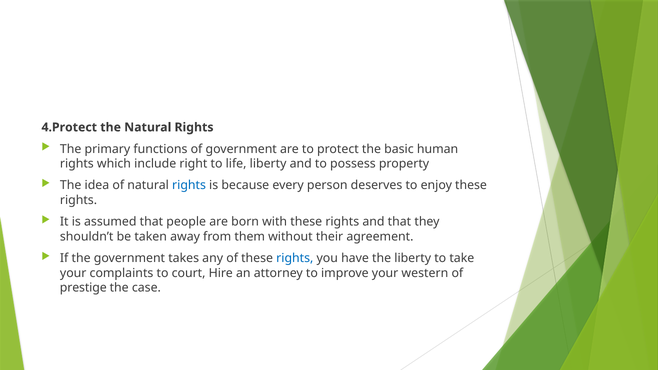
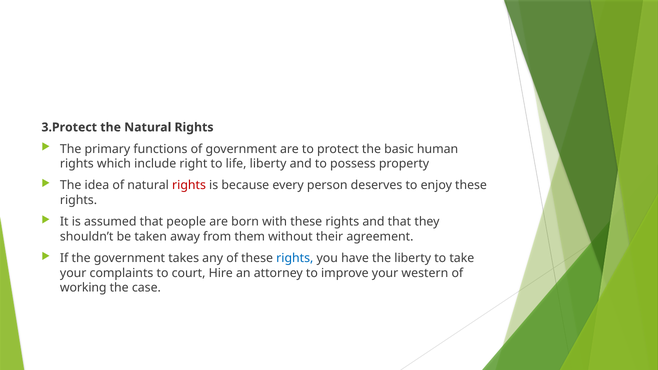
4.Protect: 4.Protect -> 3.Protect
rights at (189, 185) colour: blue -> red
prestige: prestige -> working
